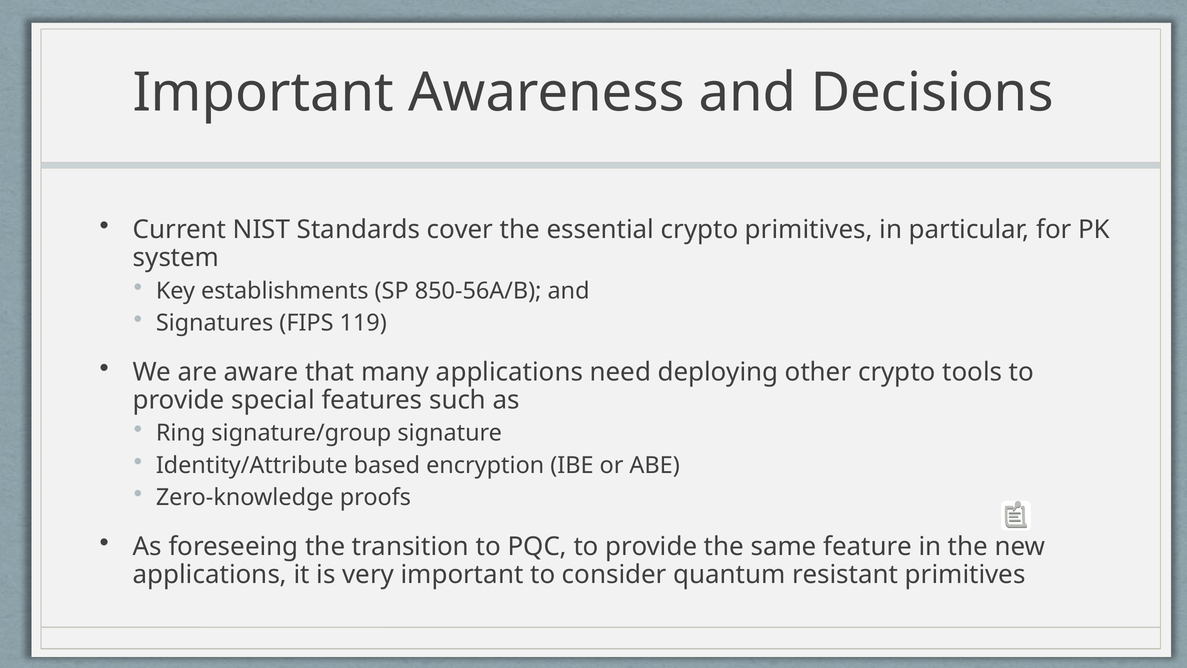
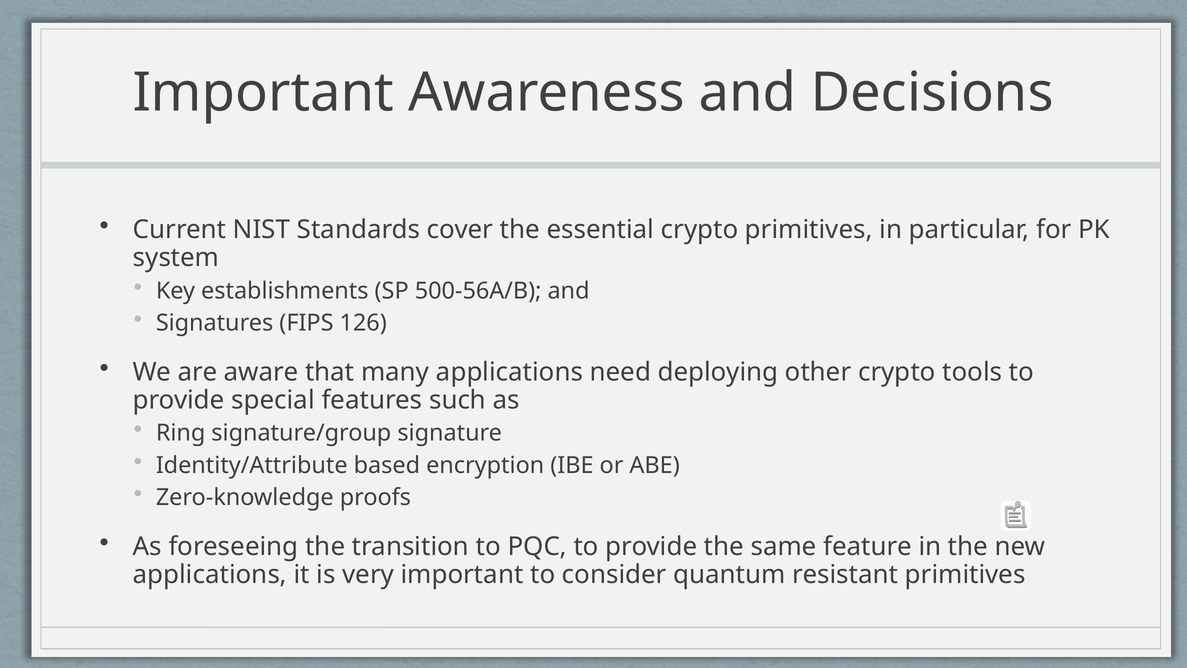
850-56A/B: 850-56A/B -> 500-56A/B
119: 119 -> 126
